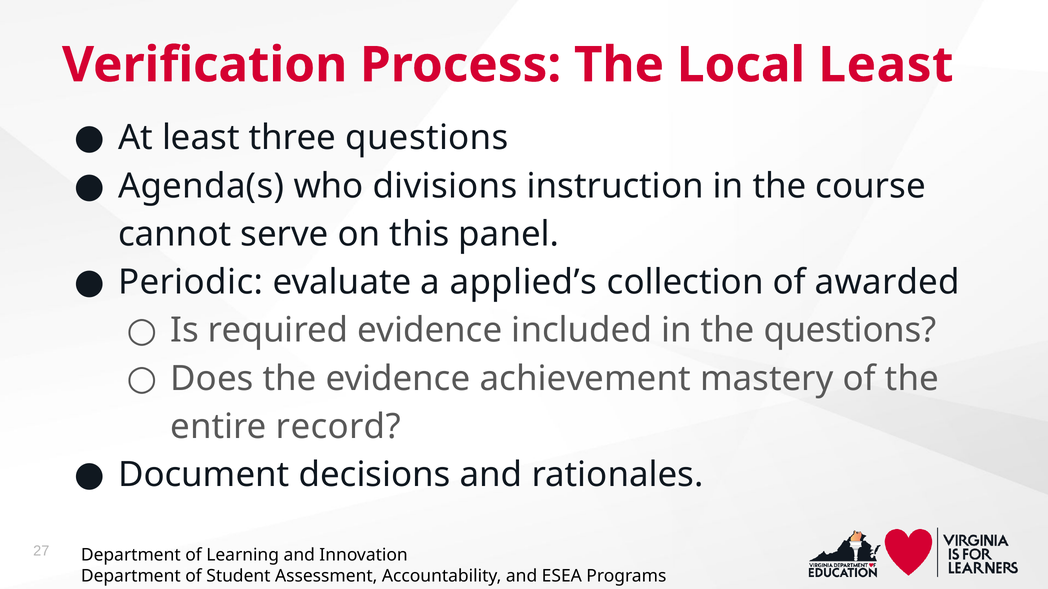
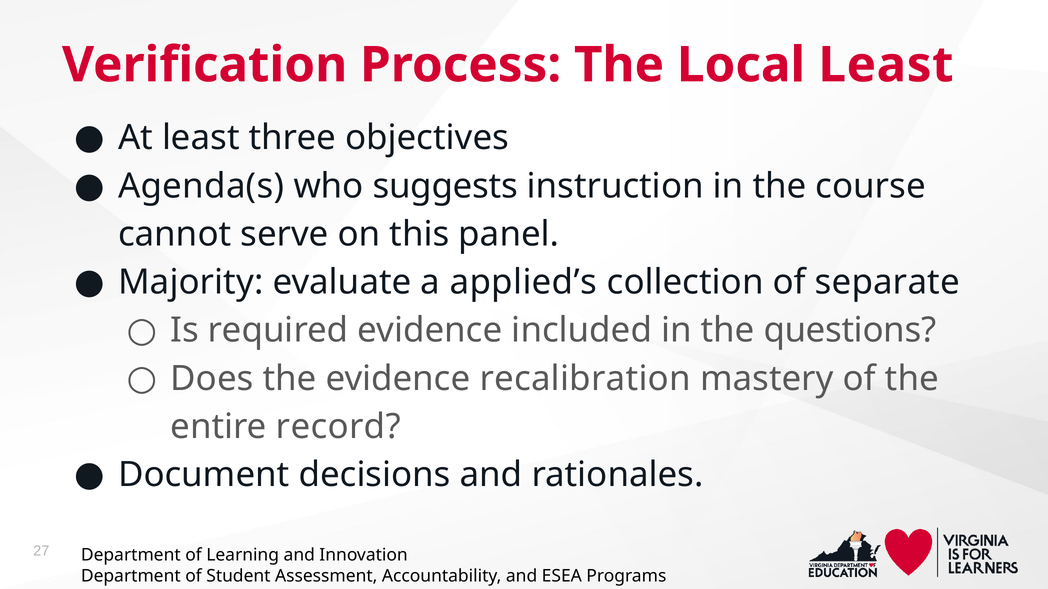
three questions: questions -> objectives
divisions: divisions -> suggests
Periodic: Periodic -> Majority
awarded: awarded -> separate
achievement: achievement -> recalibration
